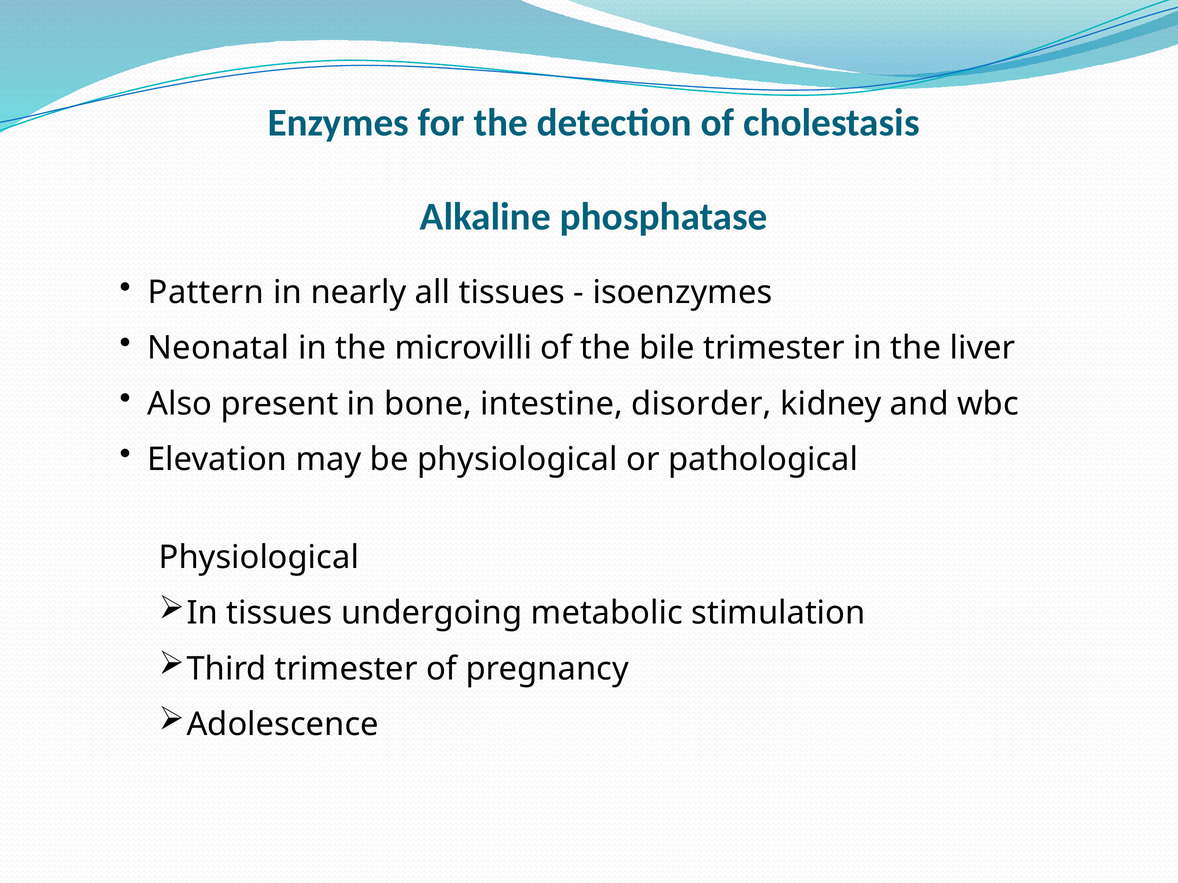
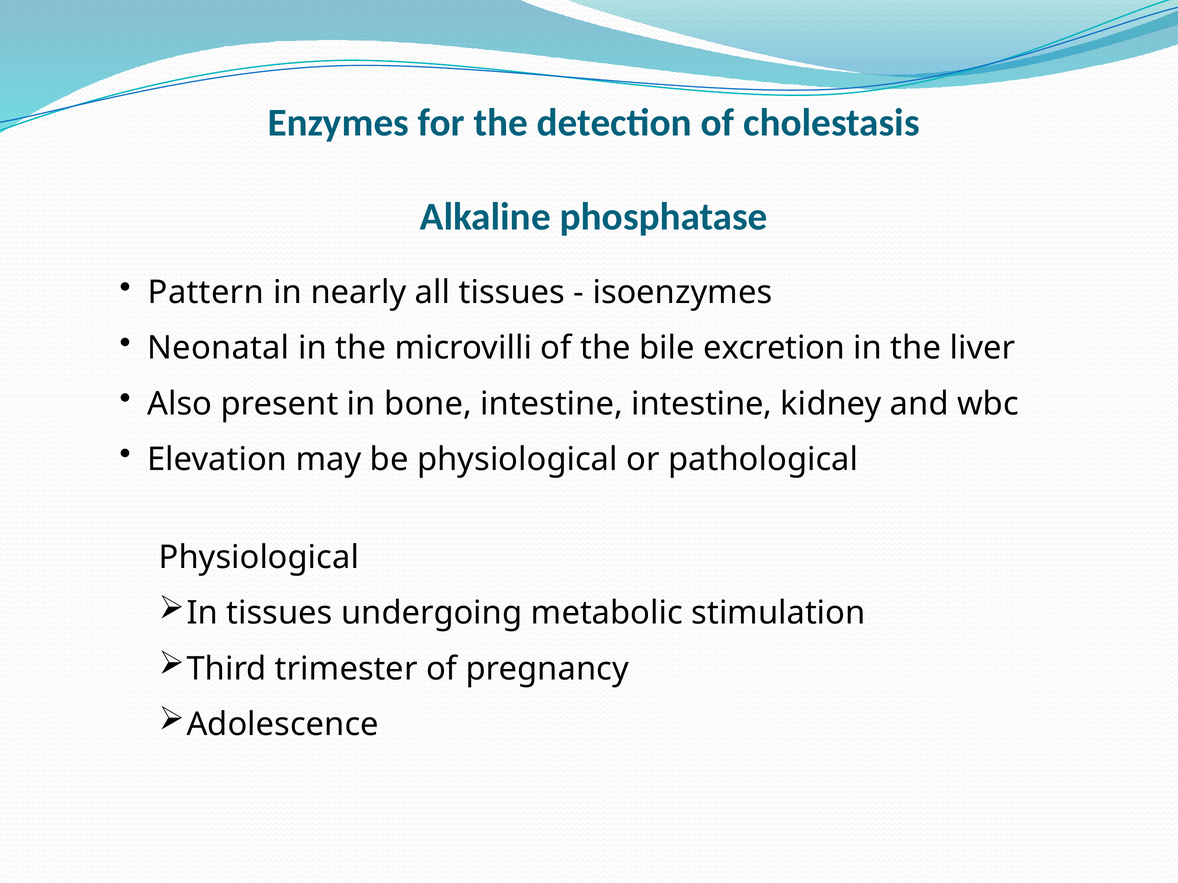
bile trimester: trimester -> excretion
intestine disorder: disorder -> intestine
